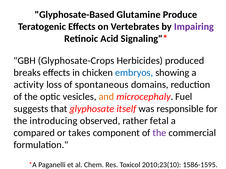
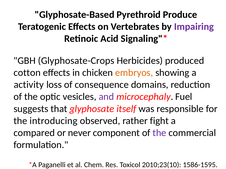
Glutamine: Glutamine -> Pyrethroid
breaks: breaks -> cotton
embryos colour: blue -> orange
spontaneous: spontaneous -> consequence
and colour: orange -> purple
fetal: fetal -> fight
takes: takes -> never
